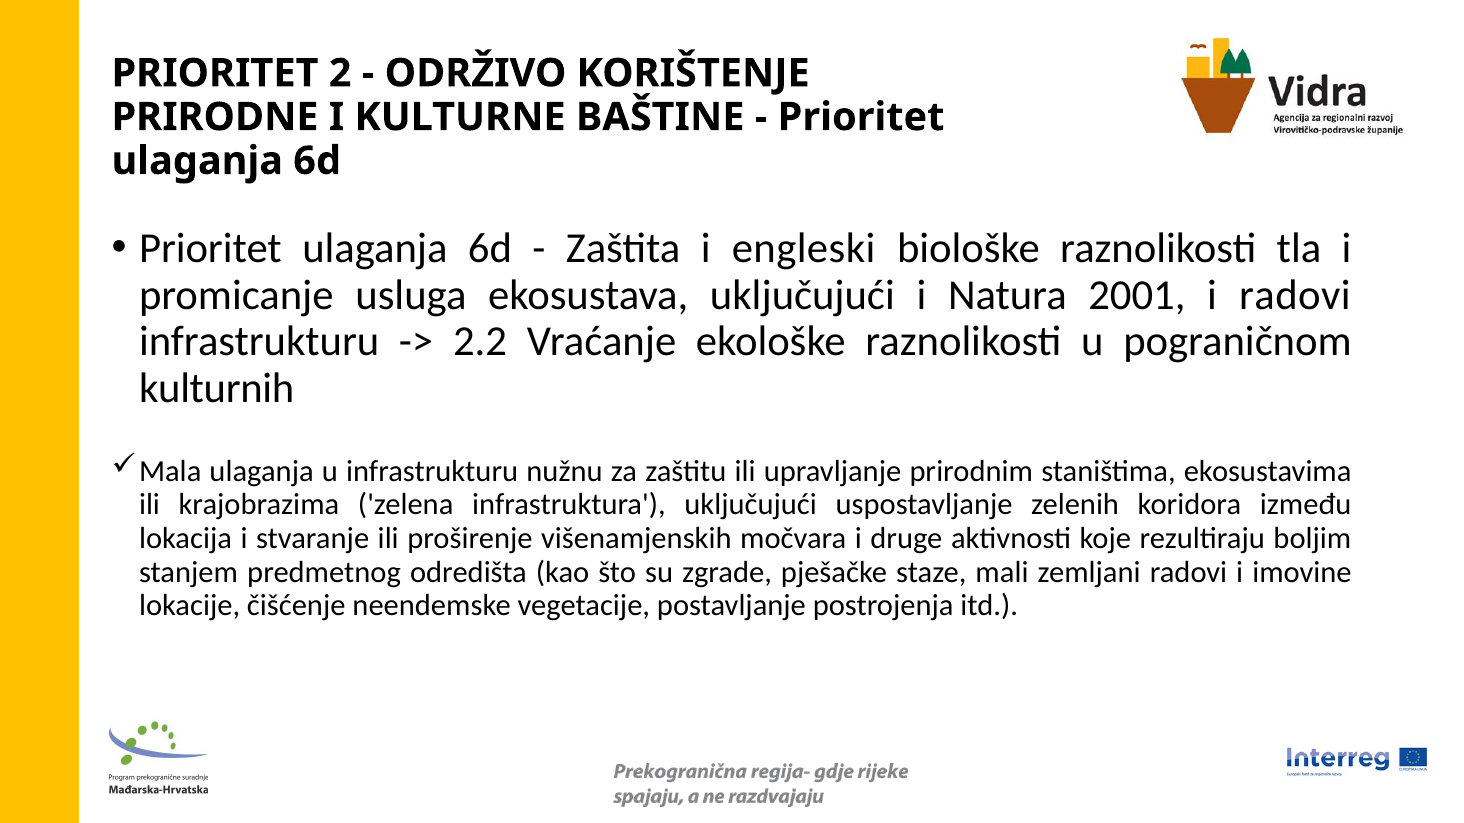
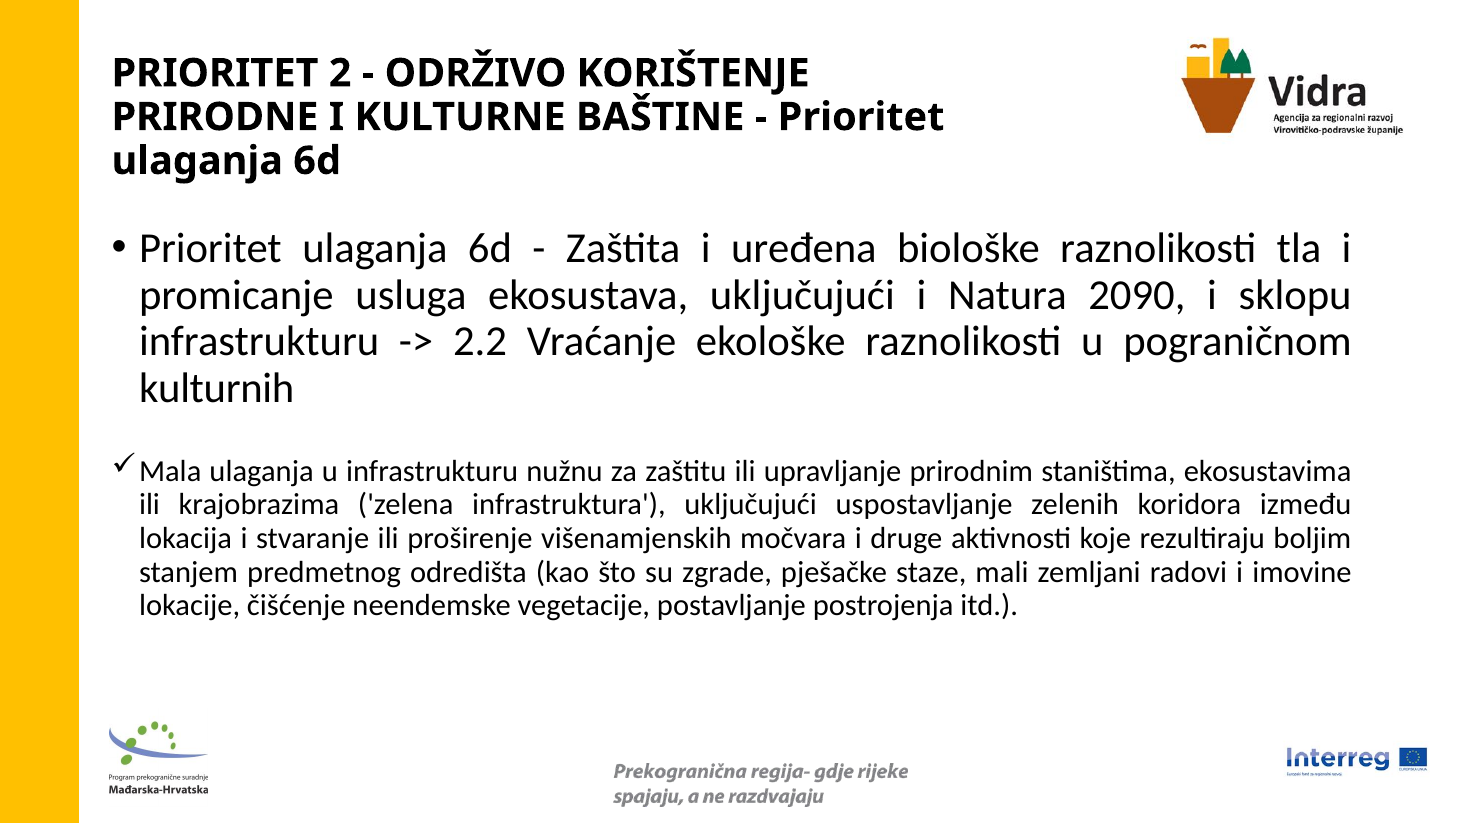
engleski: engleski -> uređena
2001: 2001 -> 2090
i radovi: radovi -> sklopu
